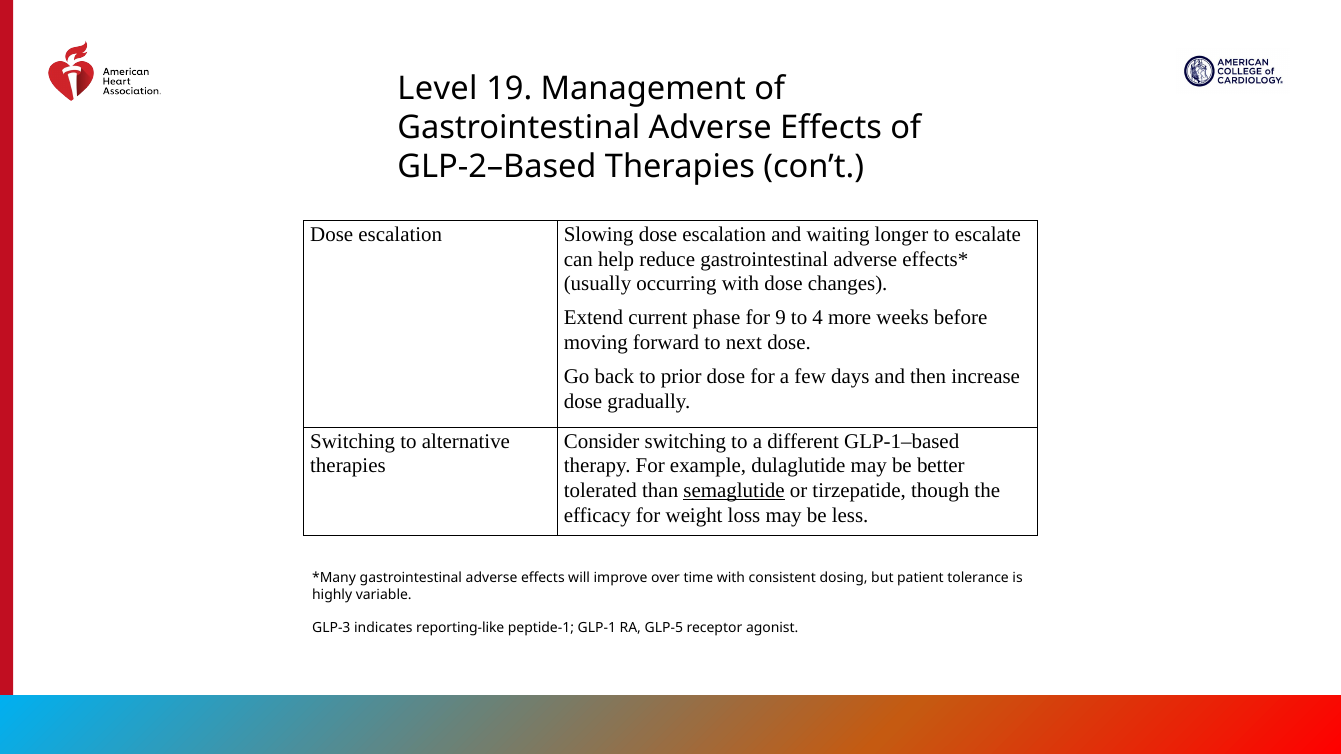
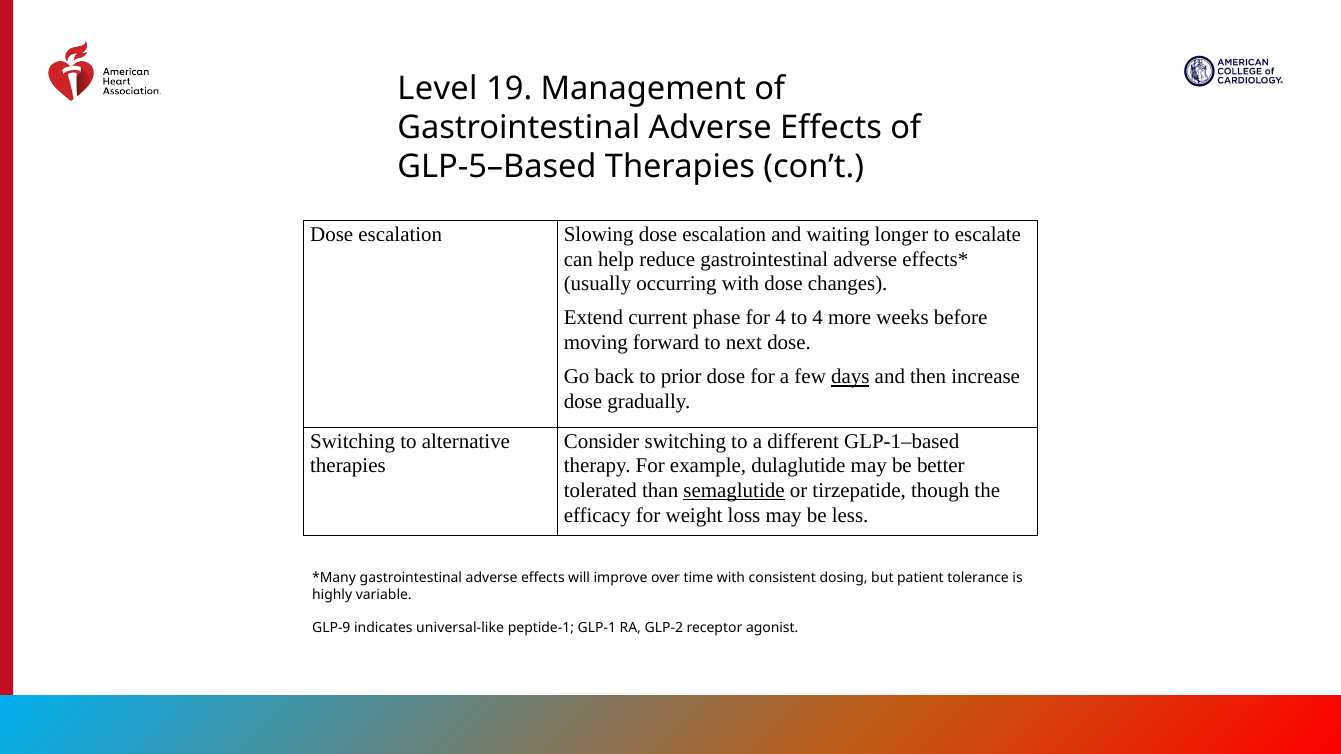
GLP-2–Based: GLP-2–Based -> GLP-5–Based
for 9: 9 -> 4
days underline: none -> present
GLP-3: GLP-3 -> GLP-9
reporting-like: reporting-like -> universal-like
GLP-5: GLP-5 -> GLP-2
